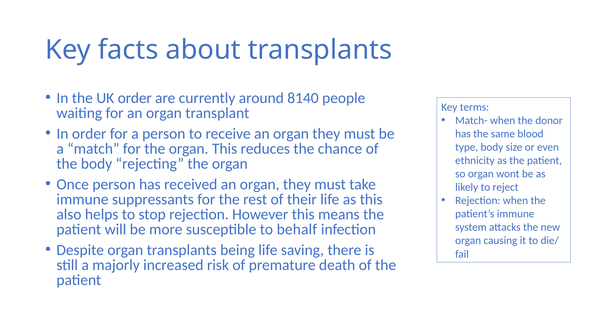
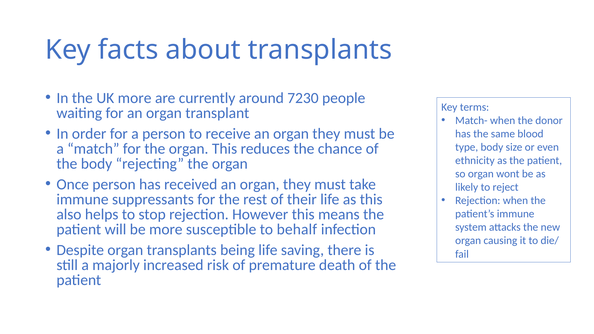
UK order: order -> more
8140: 8140 -> 7230
